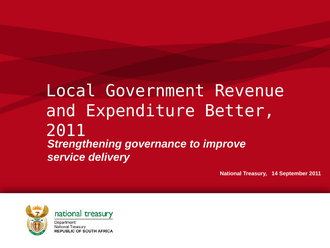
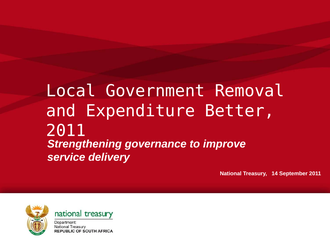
Revenue: Revenue -> Removal
